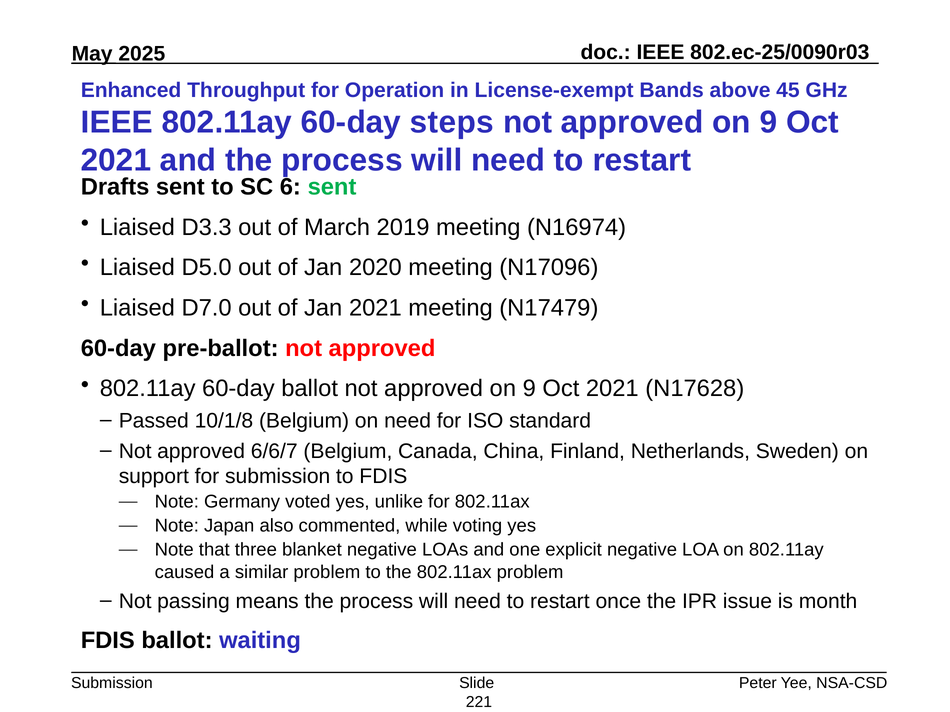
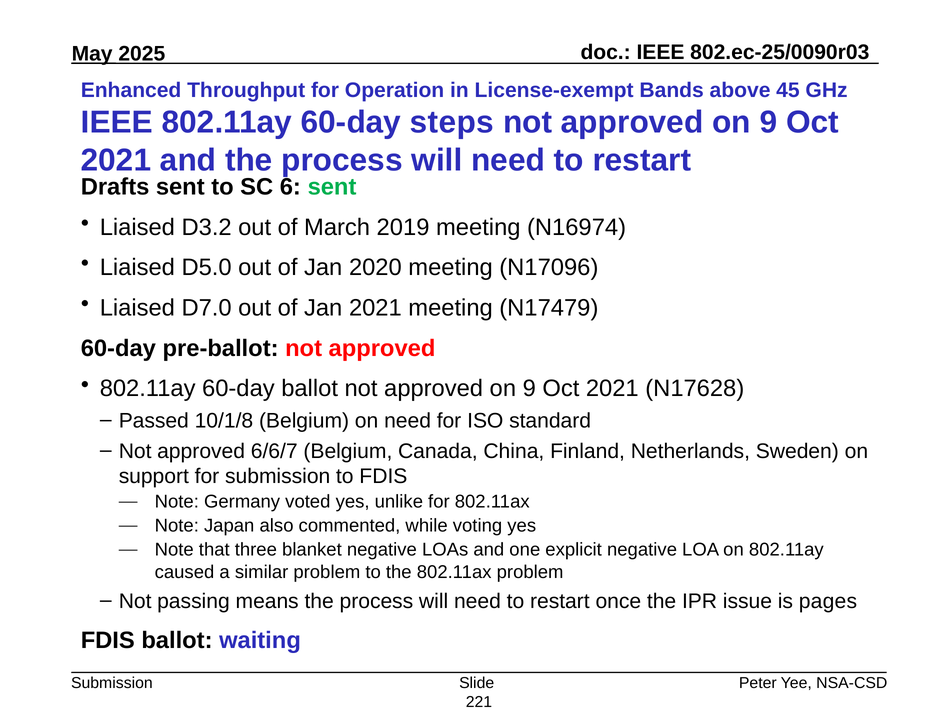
D3.3: D3.3 -> D3.2
month: month -> pages
